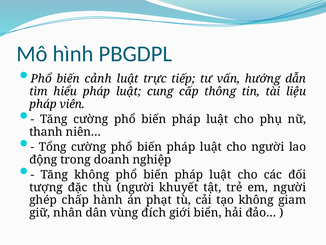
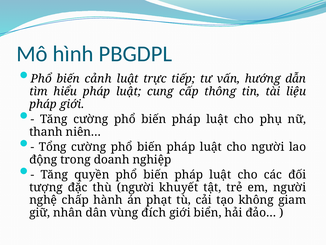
pháp viên: viên -> giới
Tăng không: không -> quyền
ghép: ghép -> nghệ
